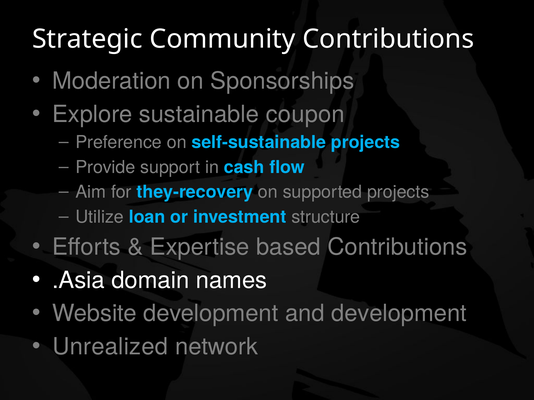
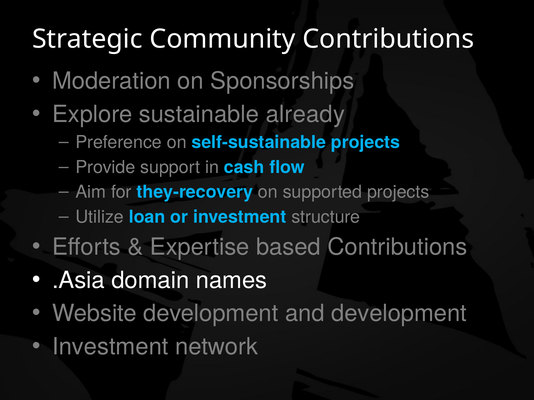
coupon: coupon -> already
Unrealized at (110, 347): Unrealized -> Investment
